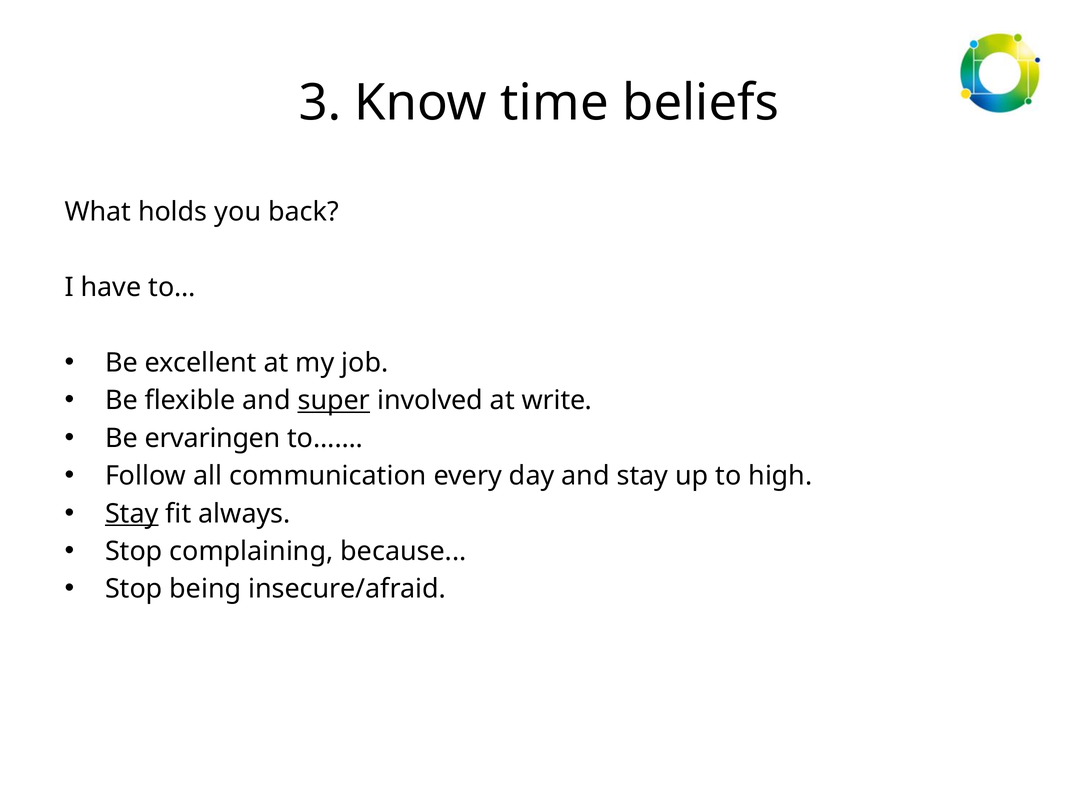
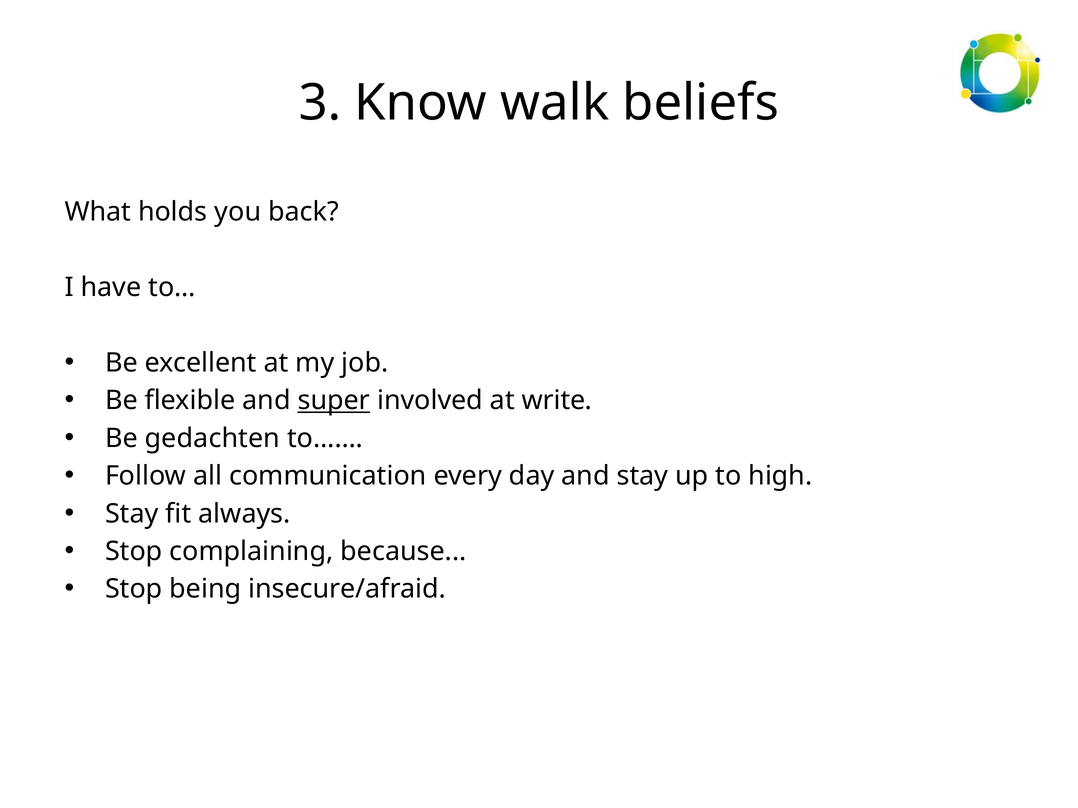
time: time -> walk
ervaringen: ervaringen -> gedachten
Stay at (132, 514) underline: present -> none
